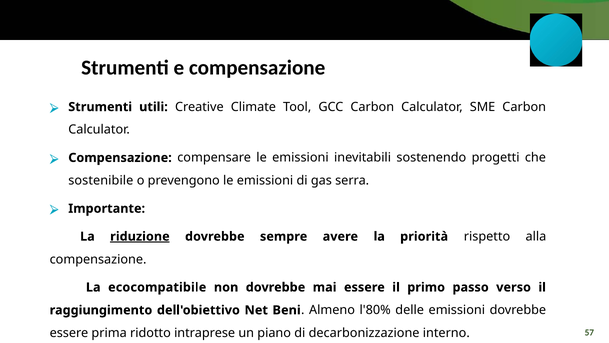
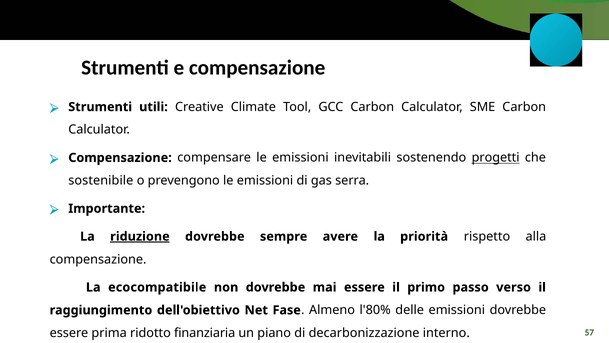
progetti underline: none -> present
Beni: Beni -> Fase
intraprese: intraprese -> finanziaria
